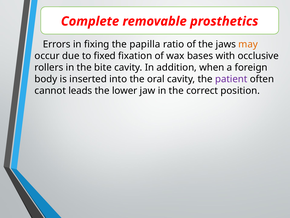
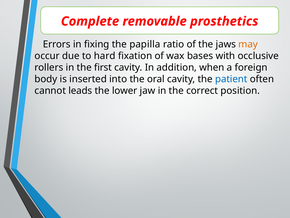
fixed: fixed -> hard
bite: bite -> first
patient colour: purple -> blue
